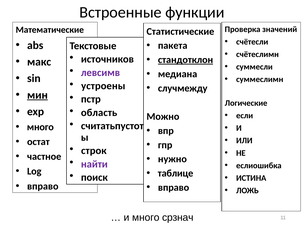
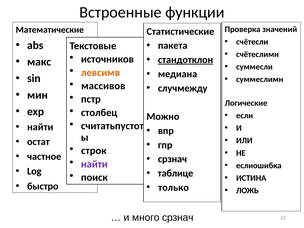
левсимв colour: purple -> orange
устроены: устроены -> массивов
мин underline: present -> none
область: область -> столбец
много at (40, 127): много -> найти
нужно at (172, 159): нужно -> срзнач
вправо at (43, 186): вправо -> быстро
вправо at (174, 187): вправо -> только
